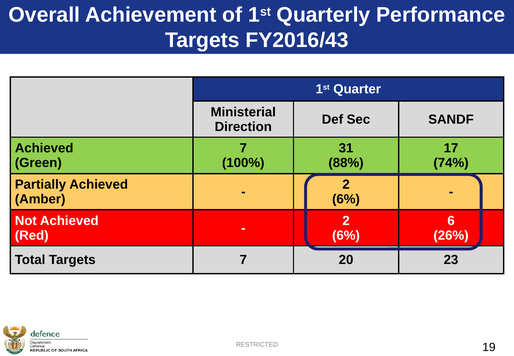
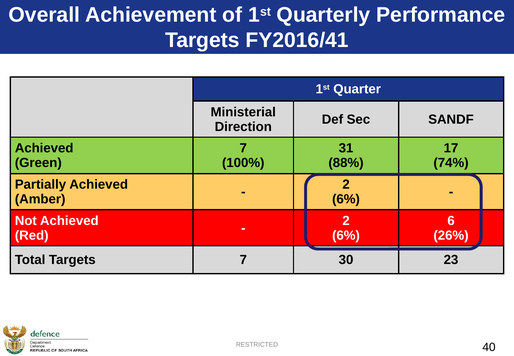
FY2016/43: FY2016/43 -> FY2016/41
20: 20 -> 30
19: 19 -> 40
